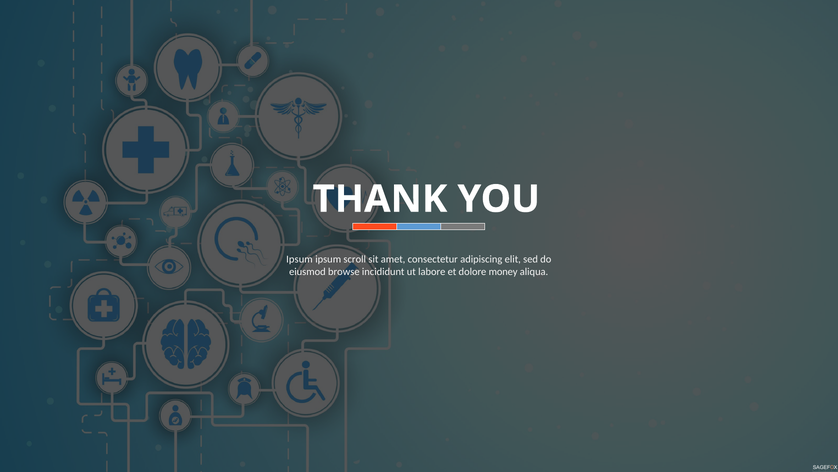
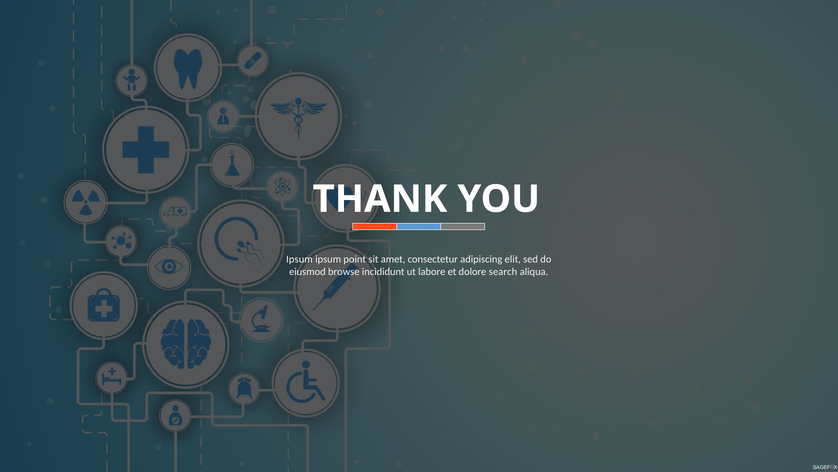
scroll: scroll -> point
money: money -> search
